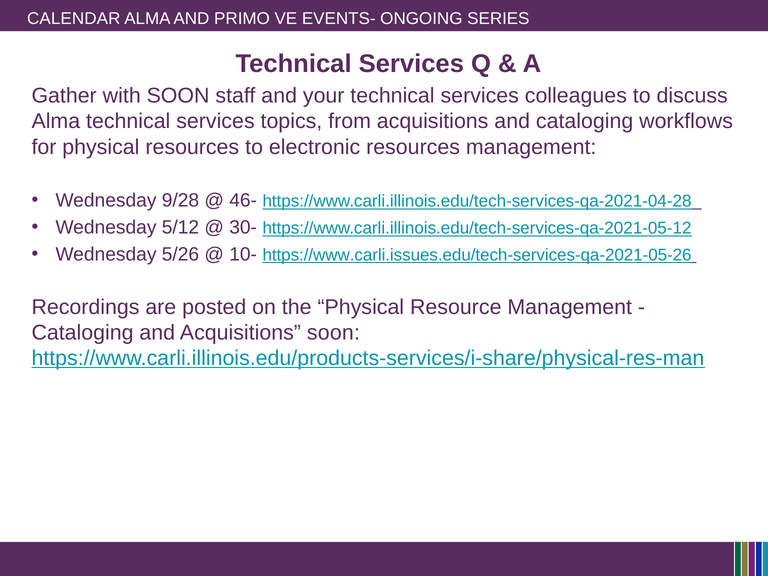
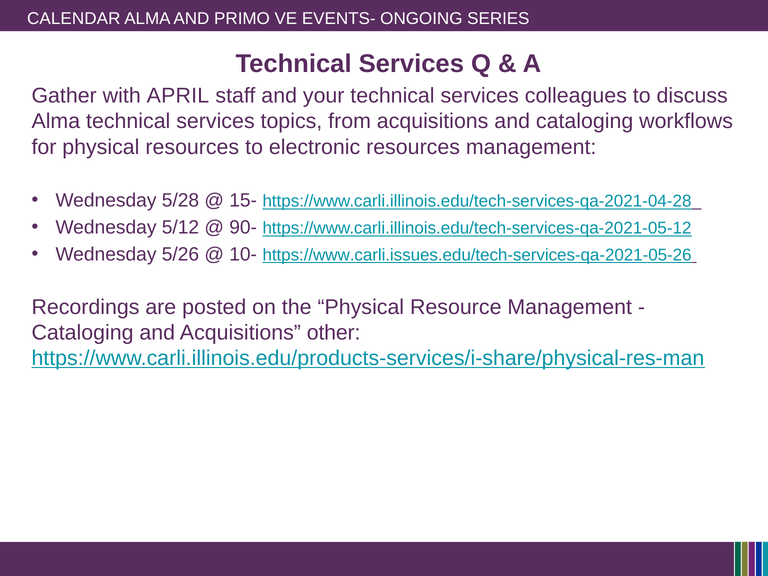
with SOON: SOON -> APRIL
9/28: 9/28 -> 5/28
46-: 46- -> 15-
30-: 30- -> 90-
Acquisitions soon: soon -> other
